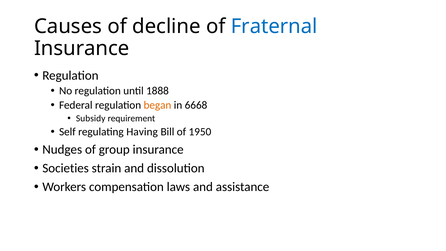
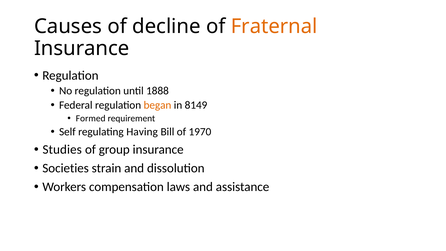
Fraternal colour: blue -> orange
6668: 6668 -> 8149
Subsidy: Subsidy -> Formed
1950: 1950 -> 1970
Nudges: Nudges -> Studies
